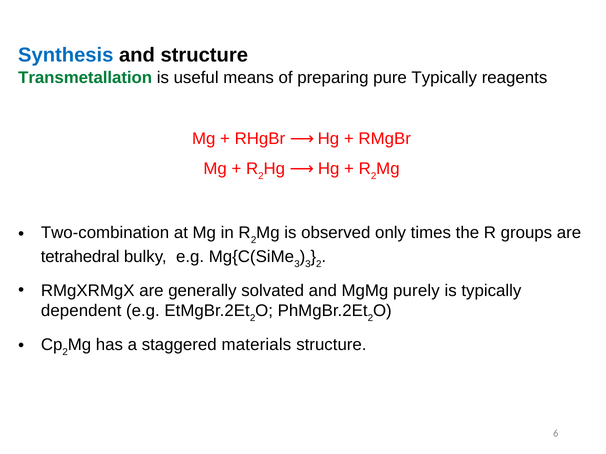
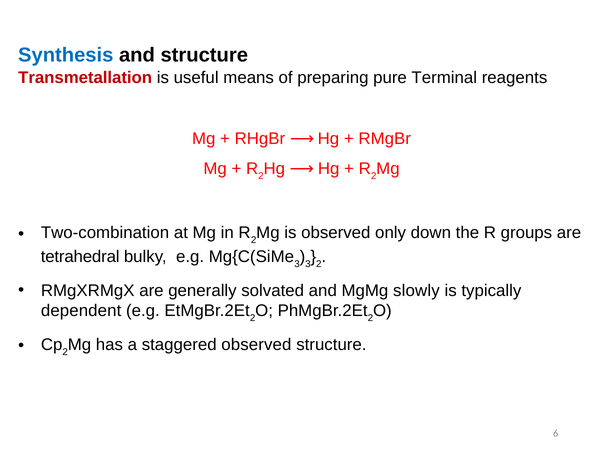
Transmetallation colour: green -> red
pure Typically: Typically -> Terminal
times: times -> down
purely: purely -> slowly
staggered materials: materials -> observed
